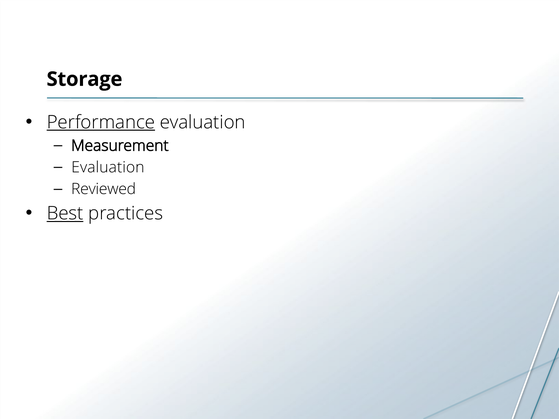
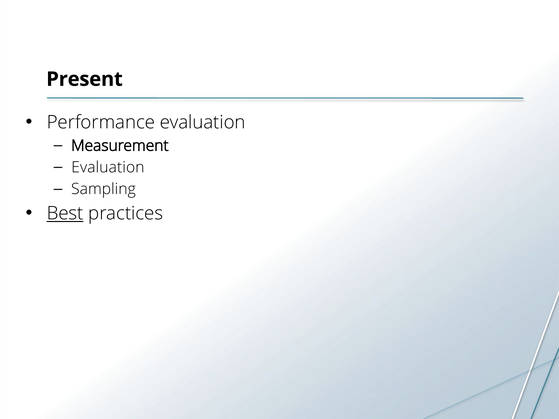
Storage: Storage -> Present
Performance underline: present -> none
Reviewed: Reviewed -> Sampling
